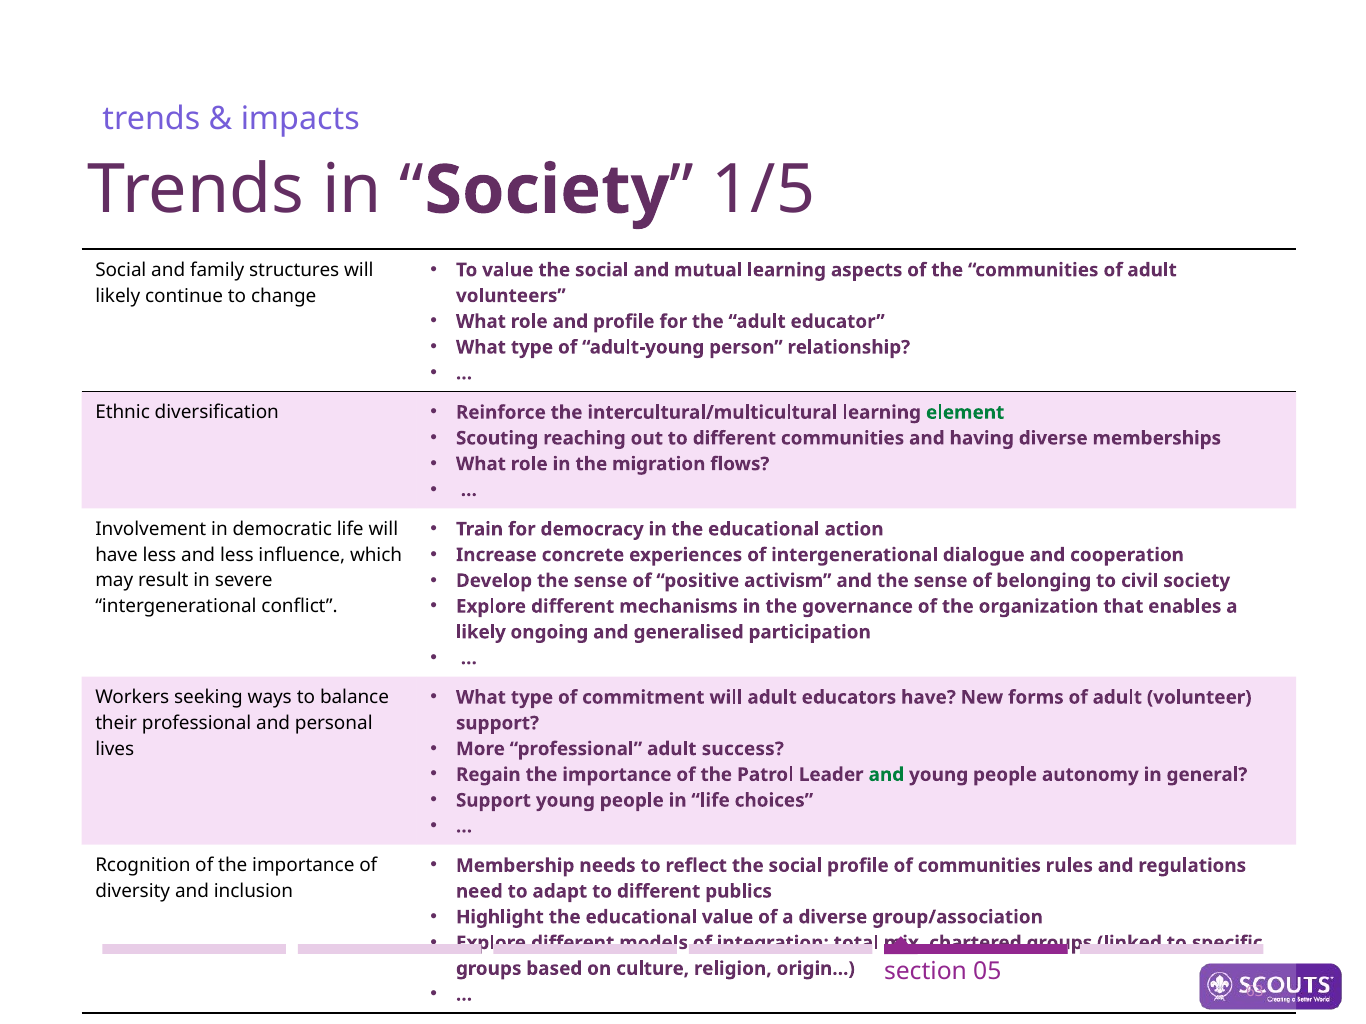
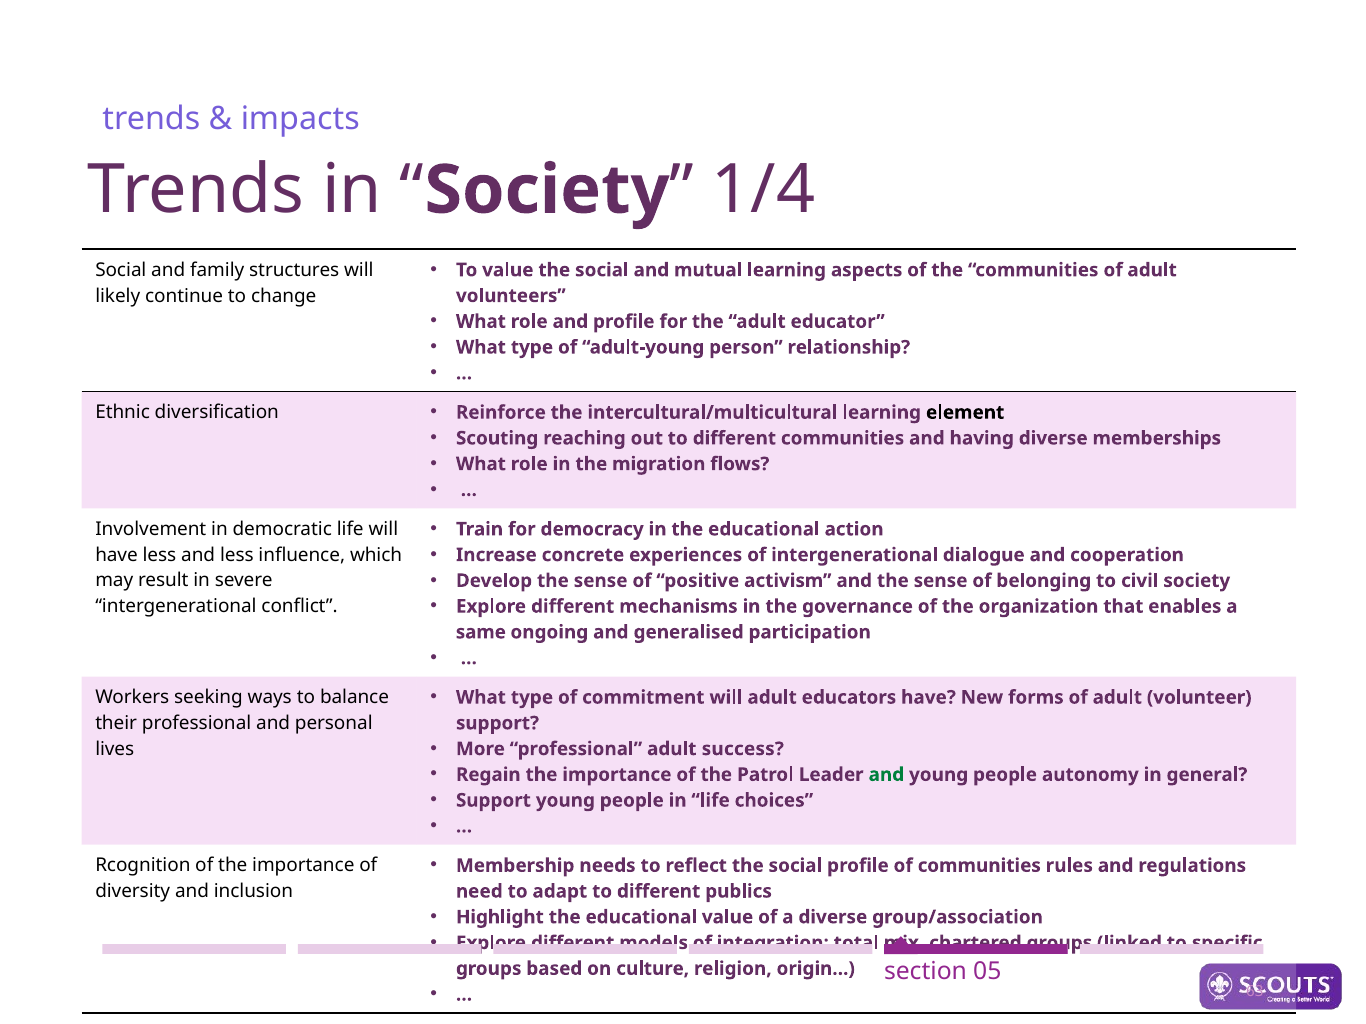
1/5: 1/5 -> 1/4
element colour: green -> black
likely at (481, 632): likely -> same
